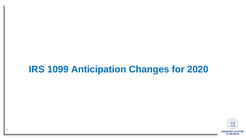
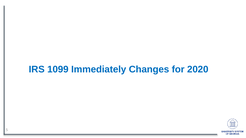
Anticipation: Anticipation -> Immediately
